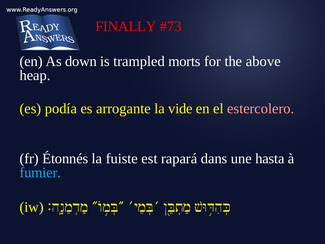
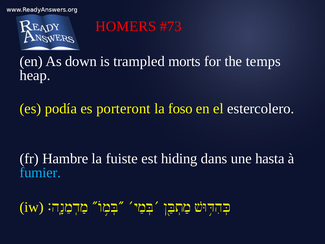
FINALLY: FINALLY -> HOMERS
above: above -> temps
arrogante: arrogante -> porteront
vide: vide -> foso
estercolero colour: pink -> white
Étonnés: Étonnés -> Hambre
rapará: rapará -> hiding
